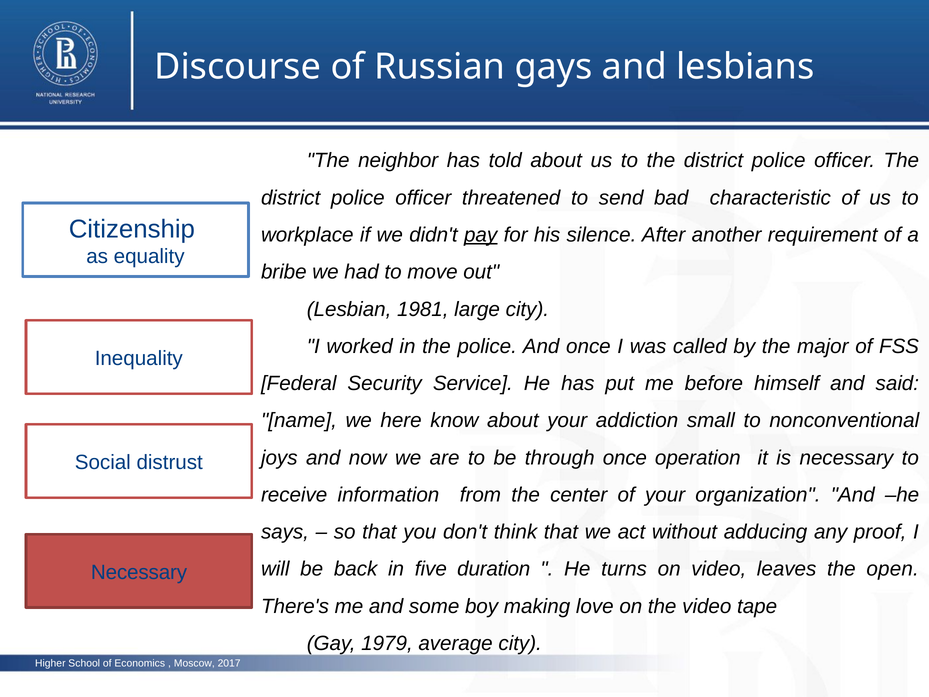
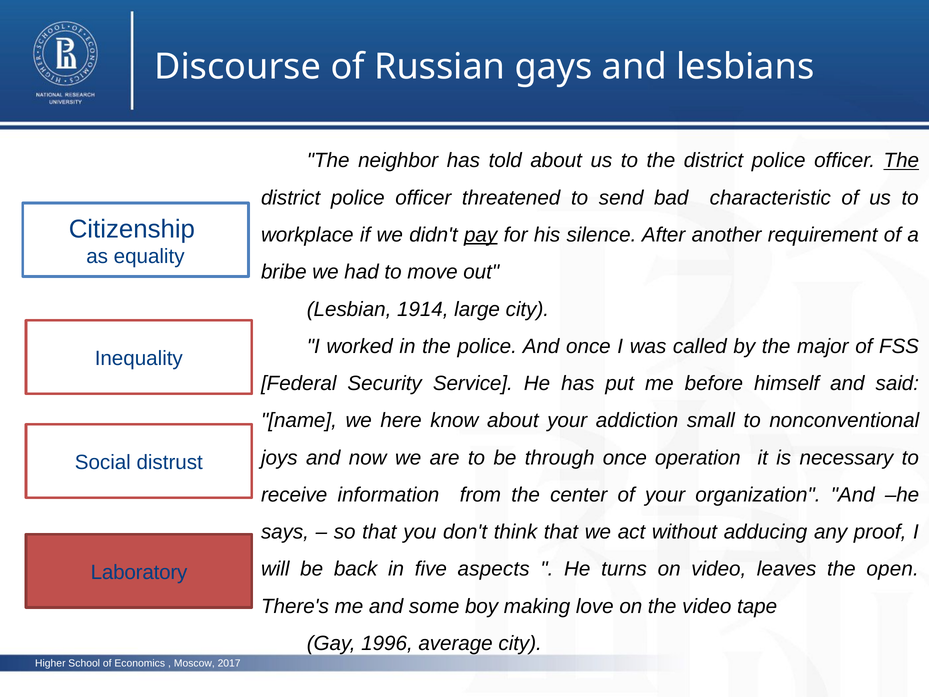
The at (901, 161) underline: none -> present
1981: 1981 -> 1914
duration: duration -> aspects
Necessary at (139, 572): Necessary -> Laboratory
1979: 1979 -> 1996
